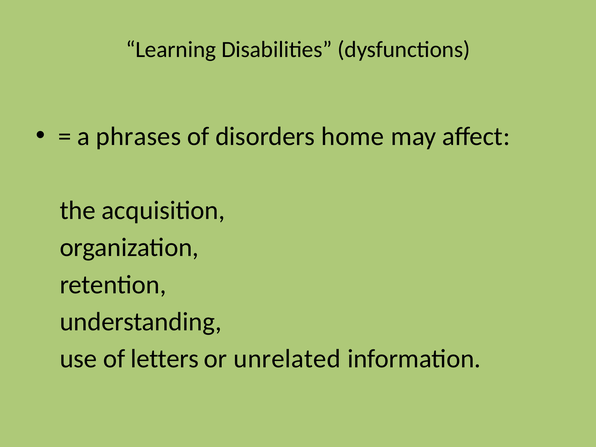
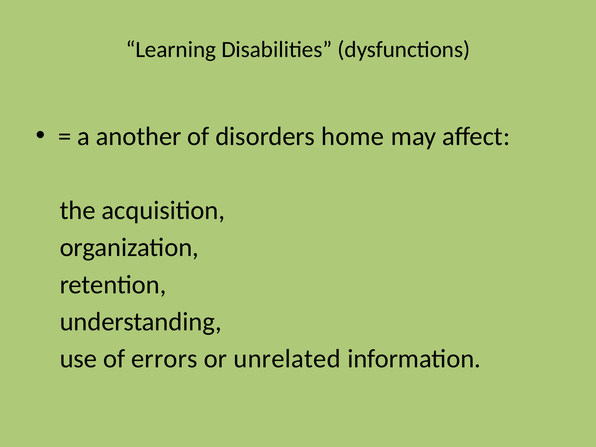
phrases: phrases -> another
letters: letters -> errors
